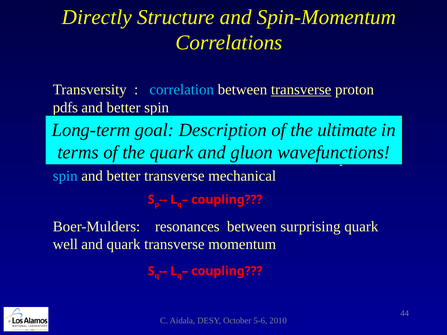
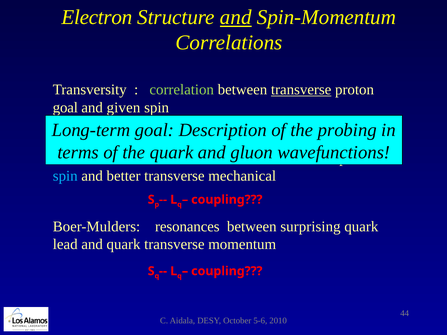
Directly: Directly -> Electron
and at (236, 17) underline: none -> present
correlation at (182, 90) colour: light blue -> light green
pdfs at (65, 107): pdfs -> goal
better at (124, 107): better -> given
ultimate: ultimate -> probing
well: well -> lead
